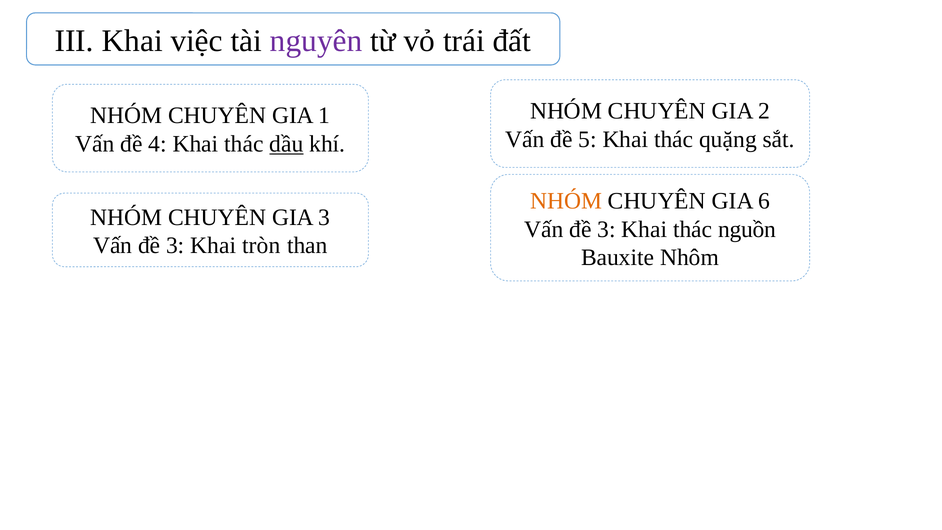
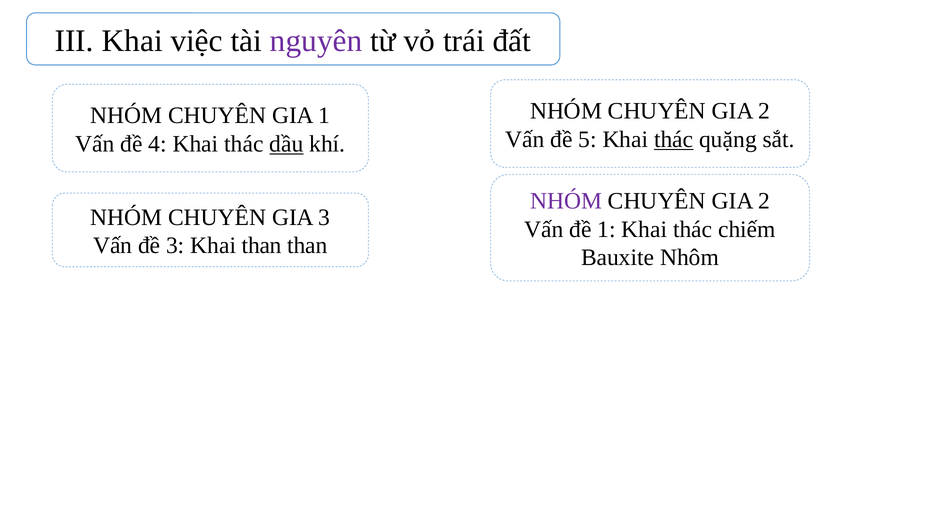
thác at (674, 139) underline: none -> present
NHÓM at (566, 201) colour: orange -> purple
6 at (764, 201): 6 -> 2
3 at (606, 229): 3 -> 1
nguồn: nguồn -> chiếm
Khai tròn: tròn -> than
